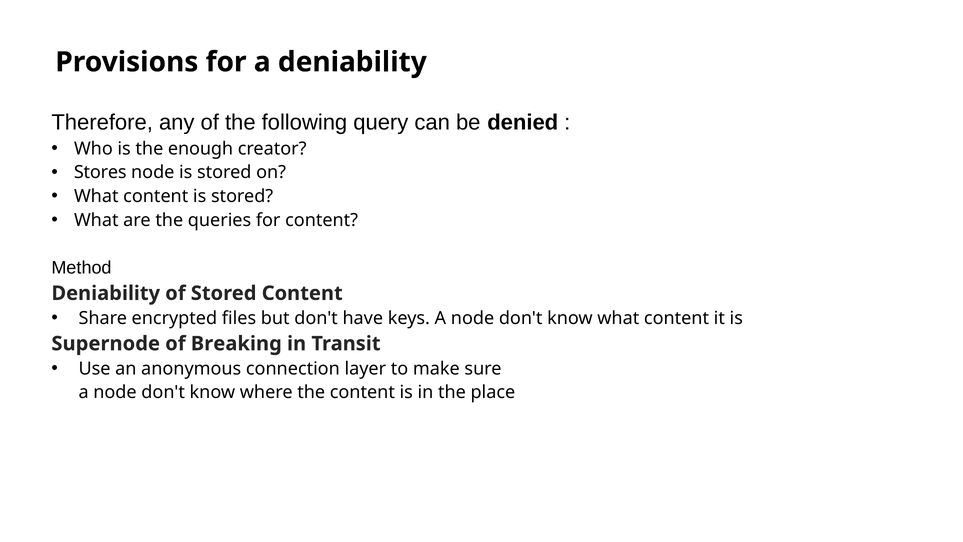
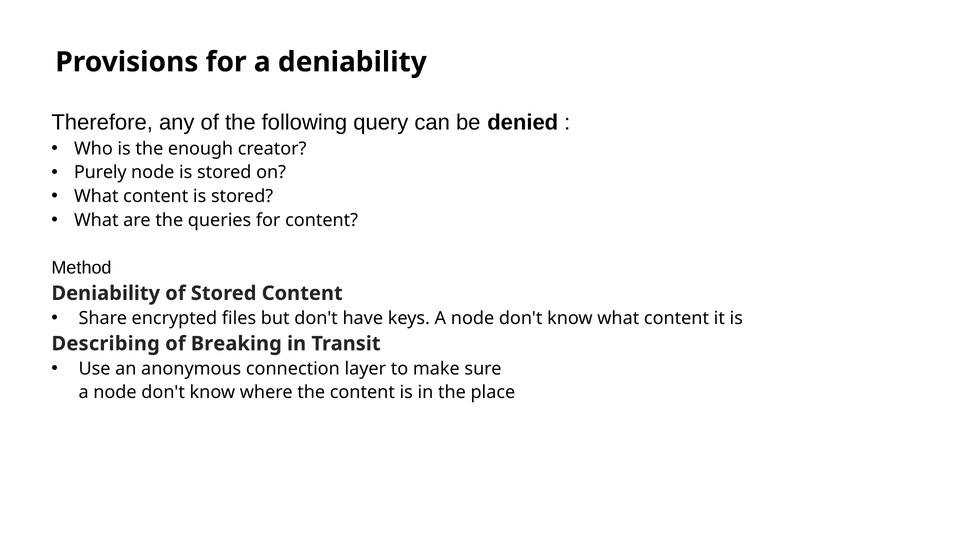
Stores: Stores -> Purely
Supernode: Supernode -> Describing
